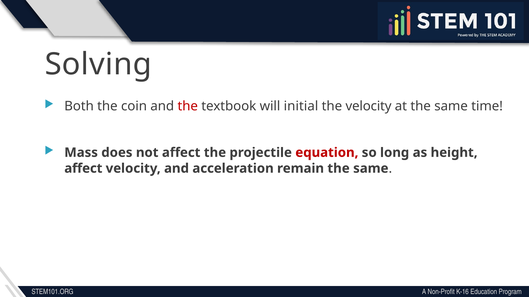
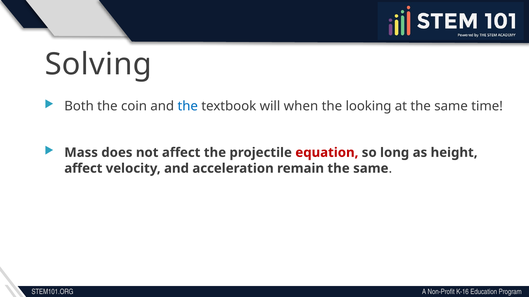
the at (188, 106) colour: red -> blue
initial: initial -> when
the velocity: velocity -> looking
